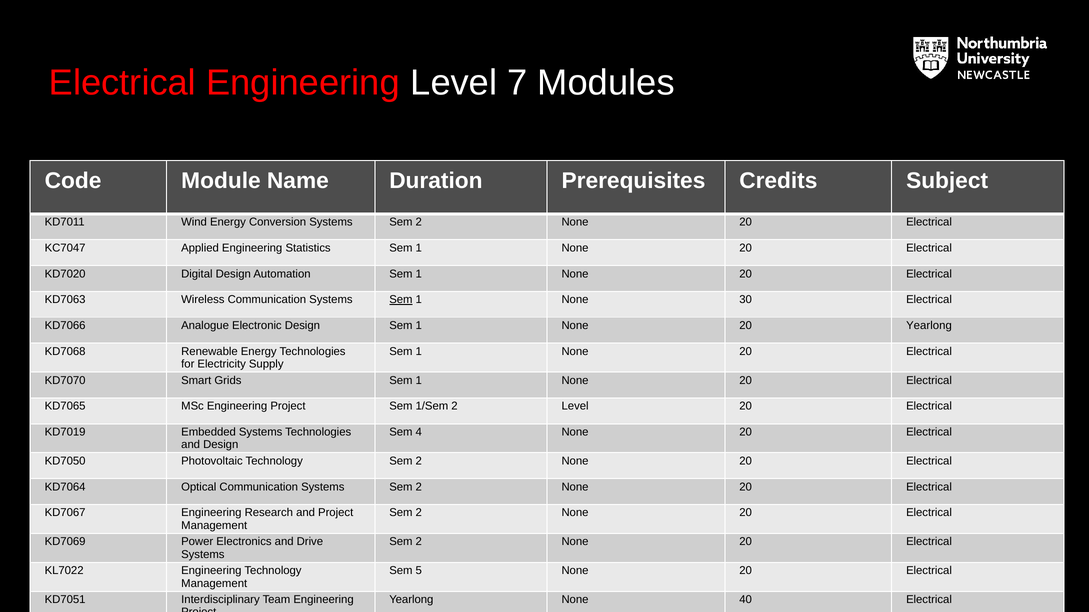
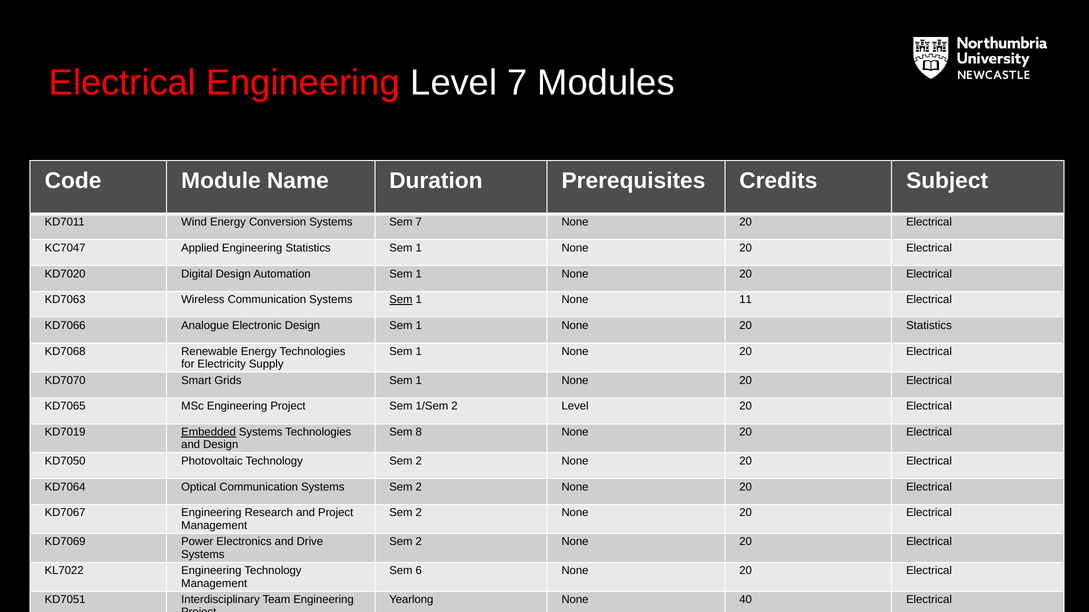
Conversion Systems Sem 2: 2 -> 7
30: 30 -> 11
20 Yearlong: Yearlong -> Statistics
Embedded underline: none -> present
4: 4 -> 8
5: 5 -> 6
